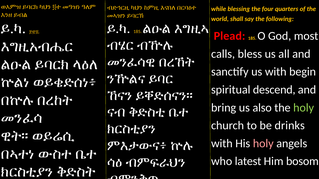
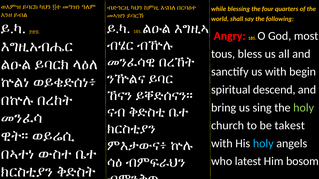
Plead: Plead -> Angry
calls: calls -> tous
also: also -> sing
drinks: drinks -> takest
holy at (263, 144) colour: pink -> light blue
